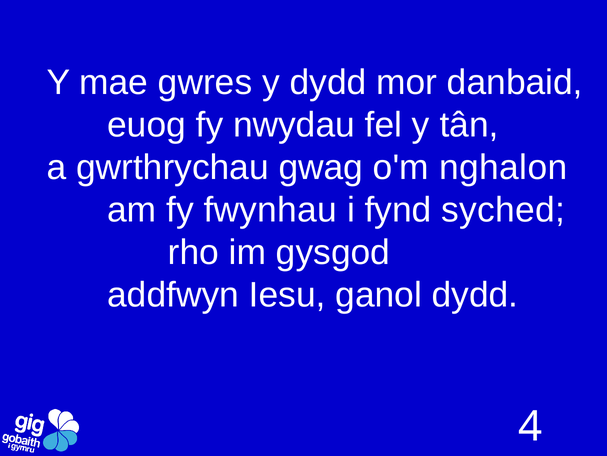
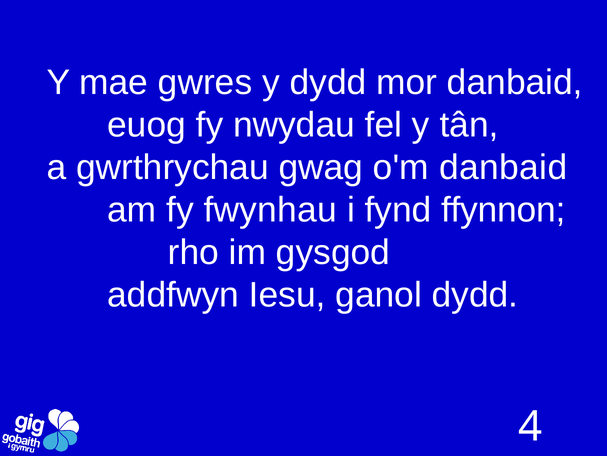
o'm nghalon: nghalon -> danbaid
syched: syched -> ffynnon
